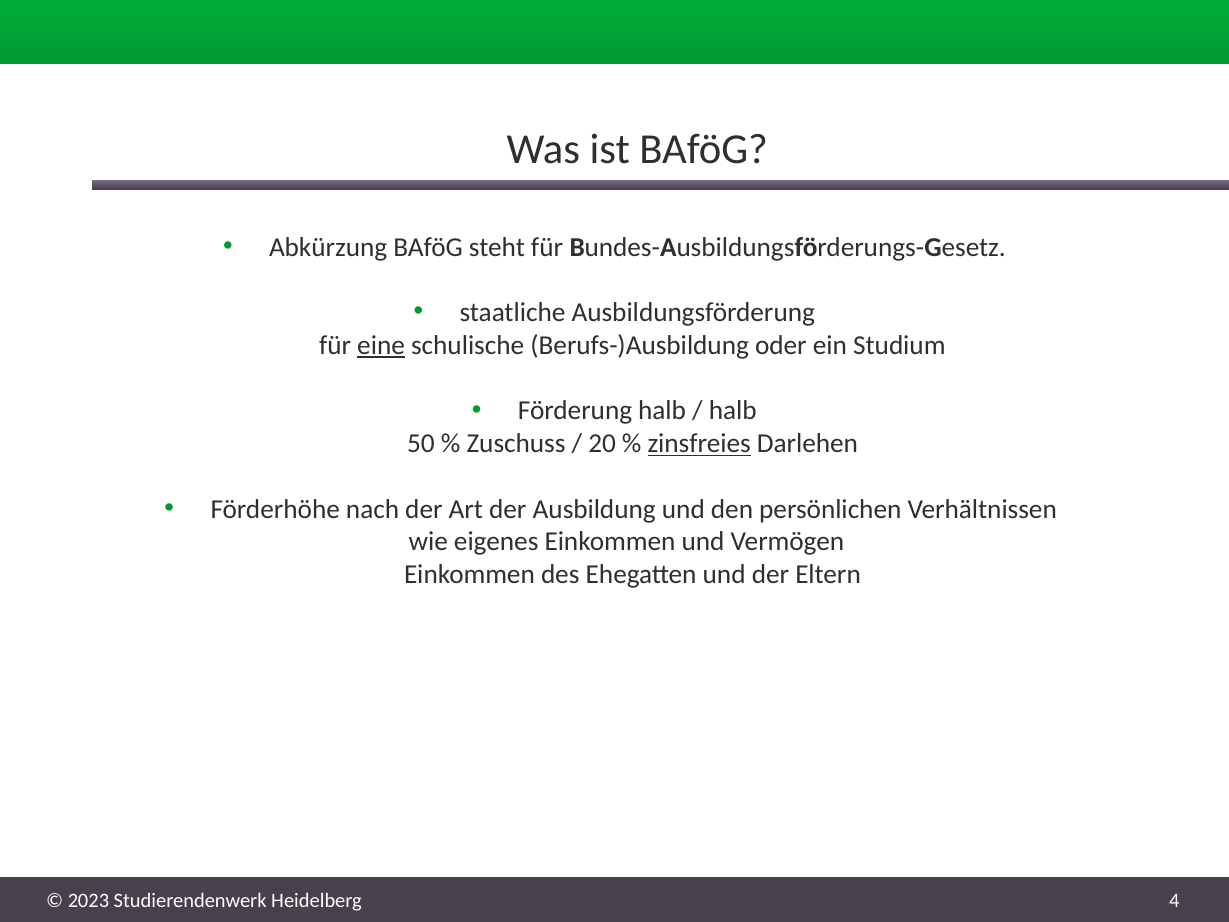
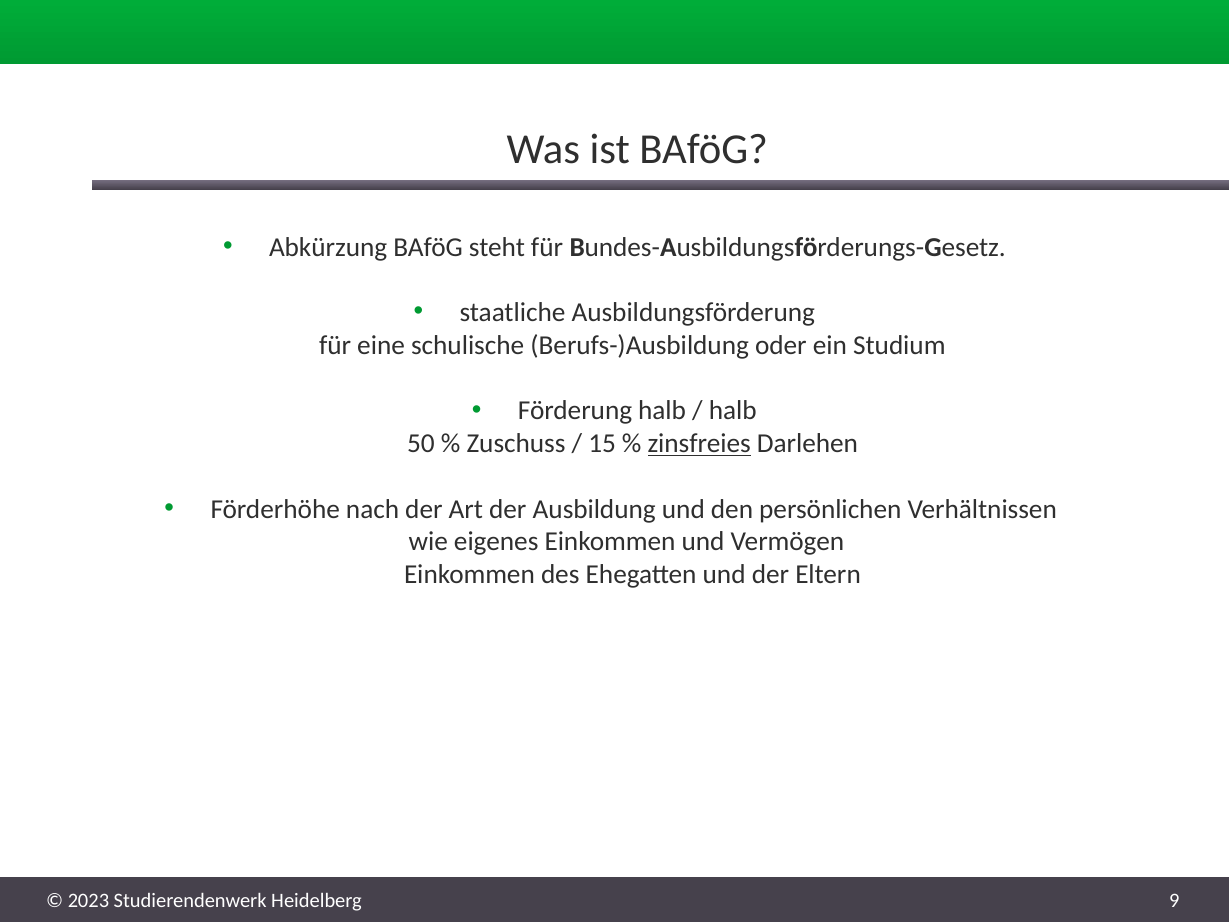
eine underline: present -> none
20: 20 -> 15
4: 4 -> 9
